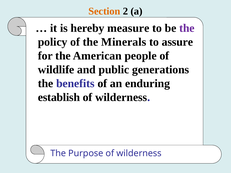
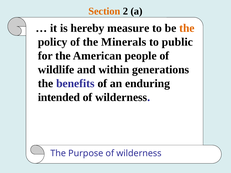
the at (187, 28) colour: purple -> orange
assure: assure -> public
public: public -> within
establish: establish -> intended
